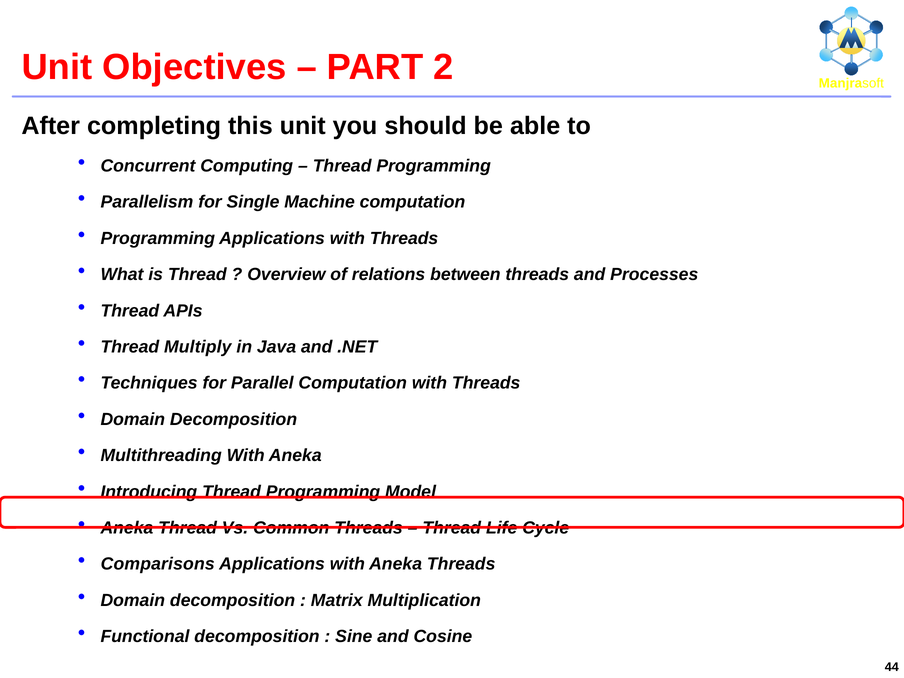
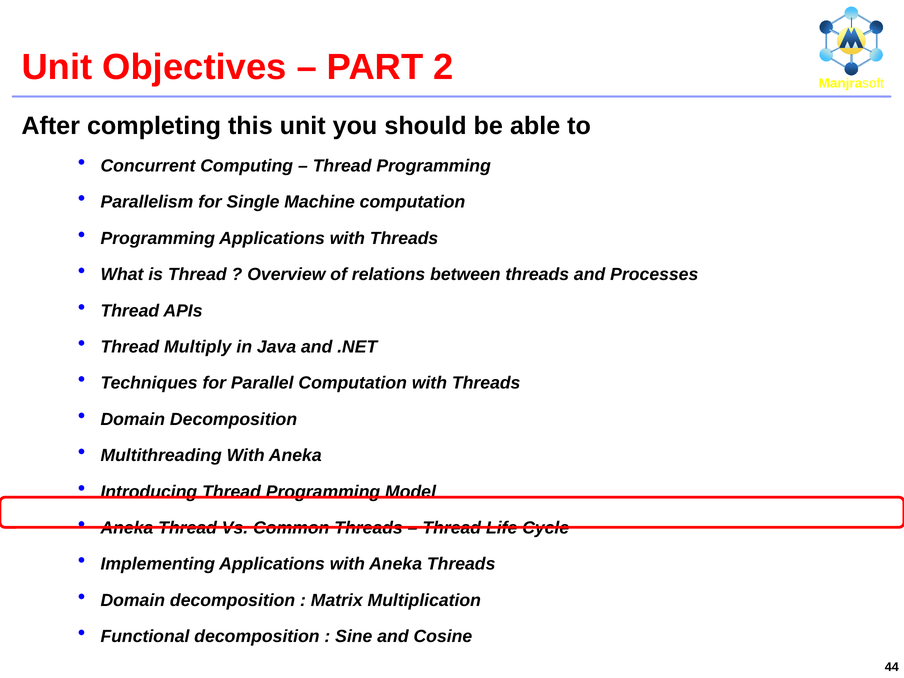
Comparisons: Comparisons -> Implementing
